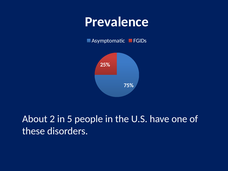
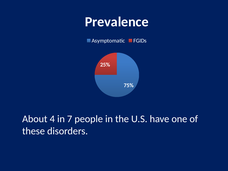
2: 2 -> 4
5: 5 -> 7
